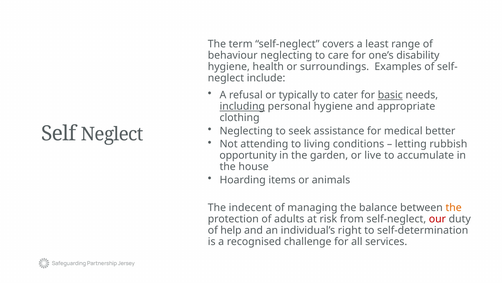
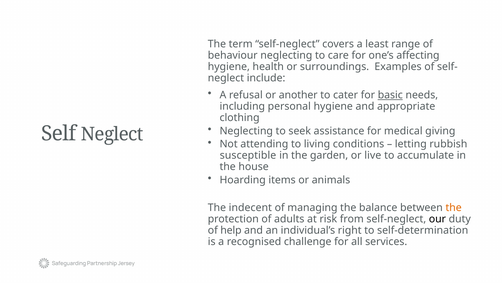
disability: disability -> affecting
typically: typically -> another
including underline: present -> none
better: better -> giving
opportunity: opportunity -> susceptible
our colour: red -> black
